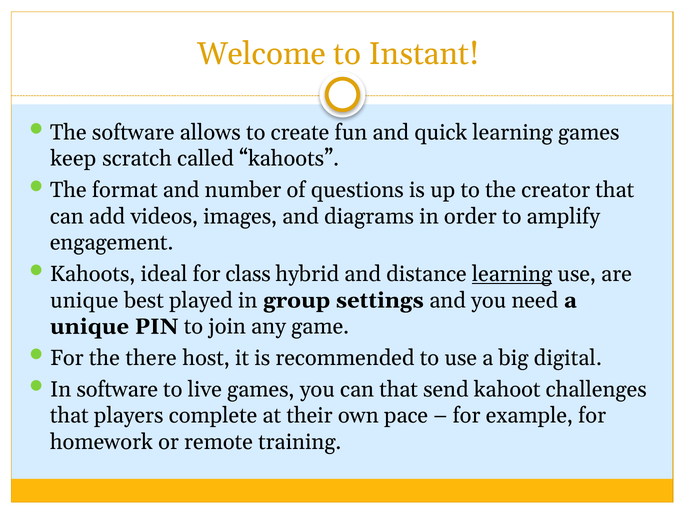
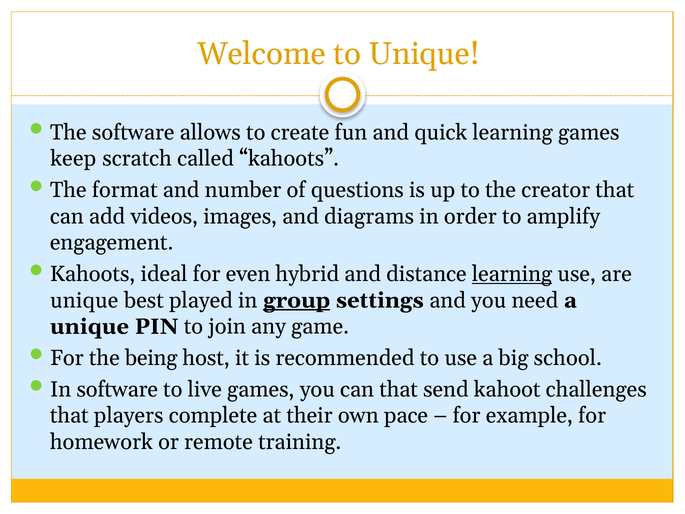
to Instant: Instant -> Unique
class: class -> even
group underline: none -> present
there: there -> being
digital: digital -> school
